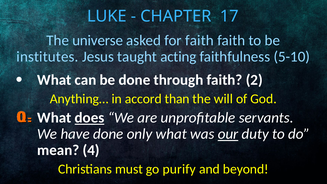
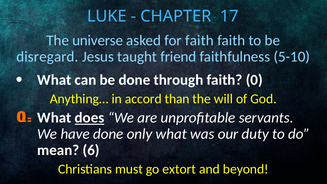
institutes: institutes -> disregard
acting: acting -> friend
2: 2 -> 0
our underline: present -> none
4: 4 -> 6
purify: purify -> extort
